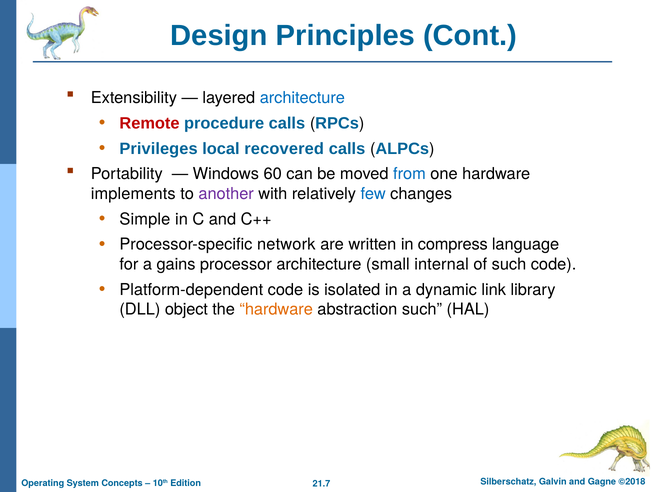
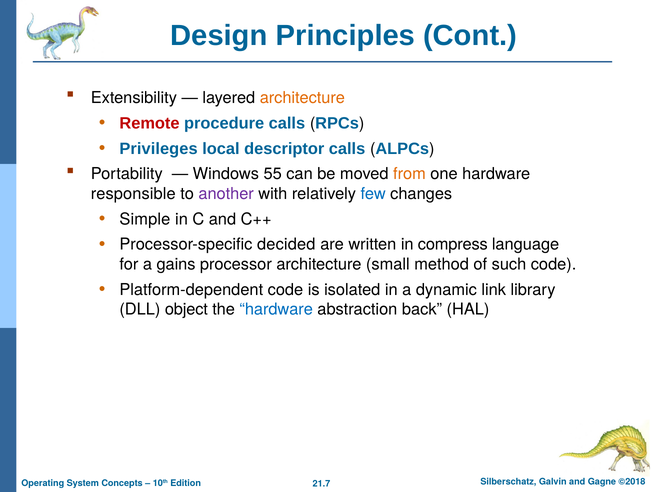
architecture at (302, 98) colour: blue -> orange
recovered: recovered -> descriptor
60: 60 -> 55
from colour: blue -> orange
implements: implements -> responsible
network: network -> decided
internal: internal -> method
hardware at (276, 309) colour: orange -> blue
abstraction such: such -> back
